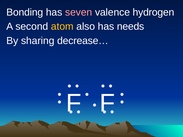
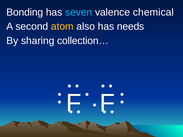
seven colour: pink -> light blue
hydrogen: hydrogen -> chemical
decrease…: decrease… -> collection…
